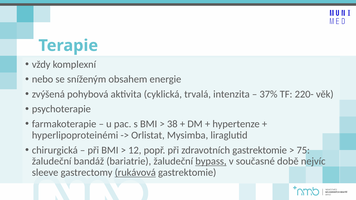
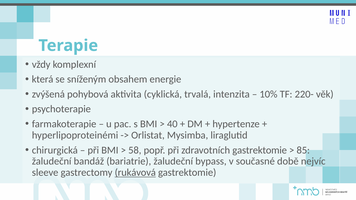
nebo: nebo -> která
37%: 37% -> 10%
38: 38 -> 40
12: 12 -> 58
75: 75 -> 85
bypass underline: present -> none
